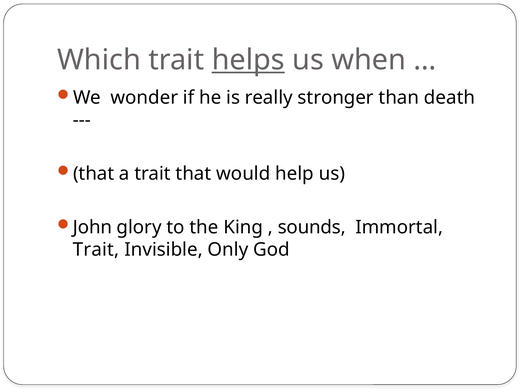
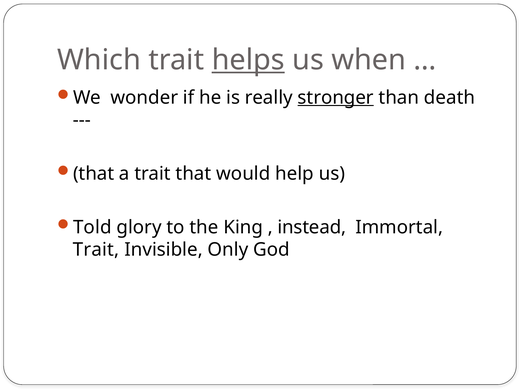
stronger underline: none -> present
John: John -> Told
sounds: sounds -> instead
